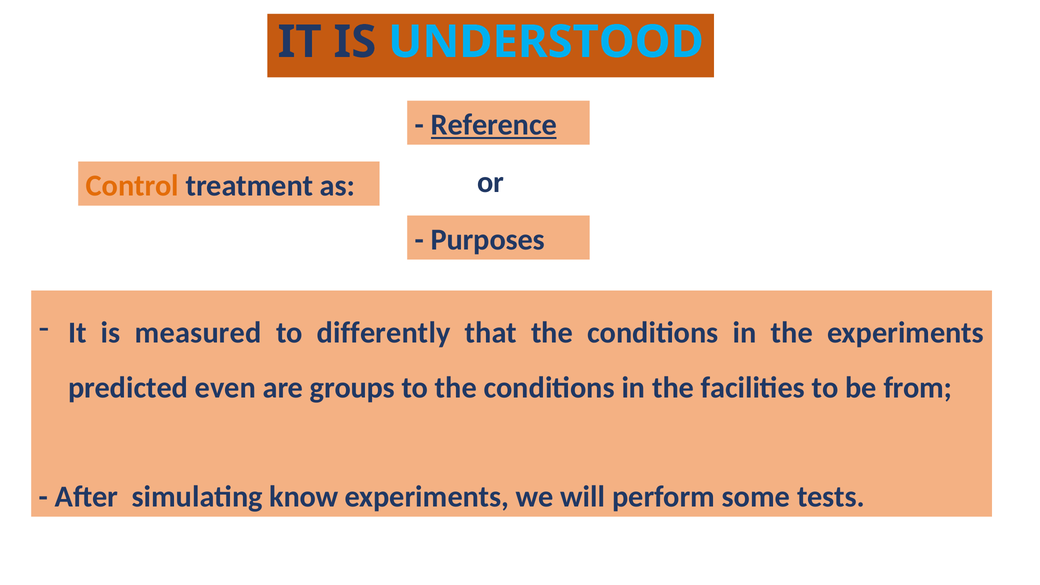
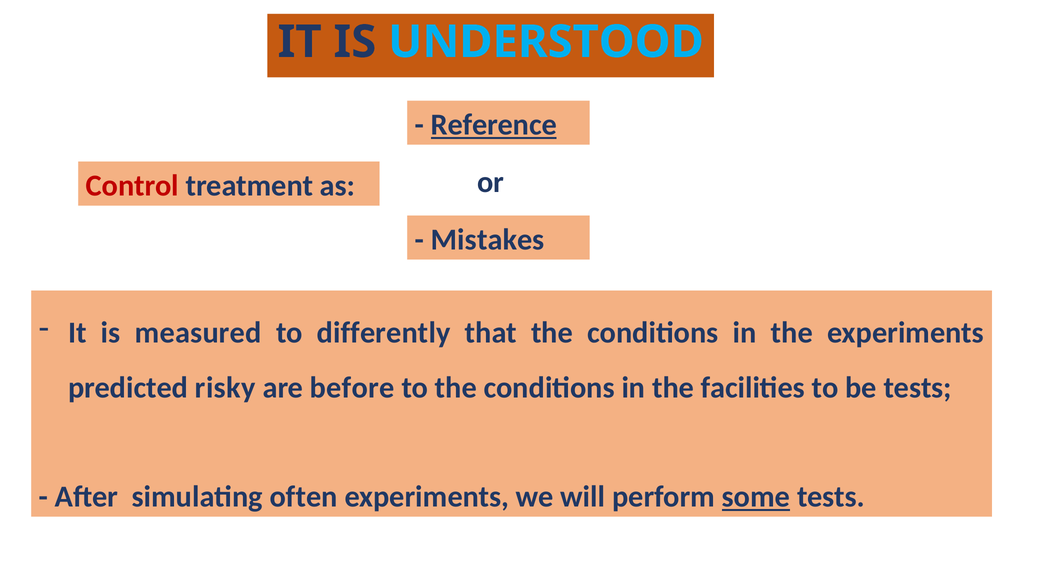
Control colour: orange -> red
Purposes: Purposes -> Mistakes
even: even -> risky
groups: groups -> before
be from: from -> tests
know: know -> often
some underline: none -> present
